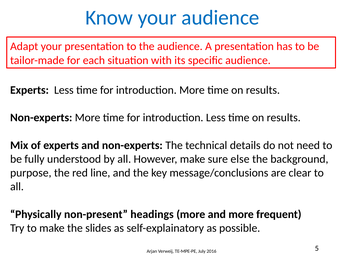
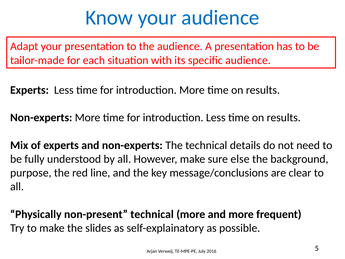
non-present headings: headings -> technical
